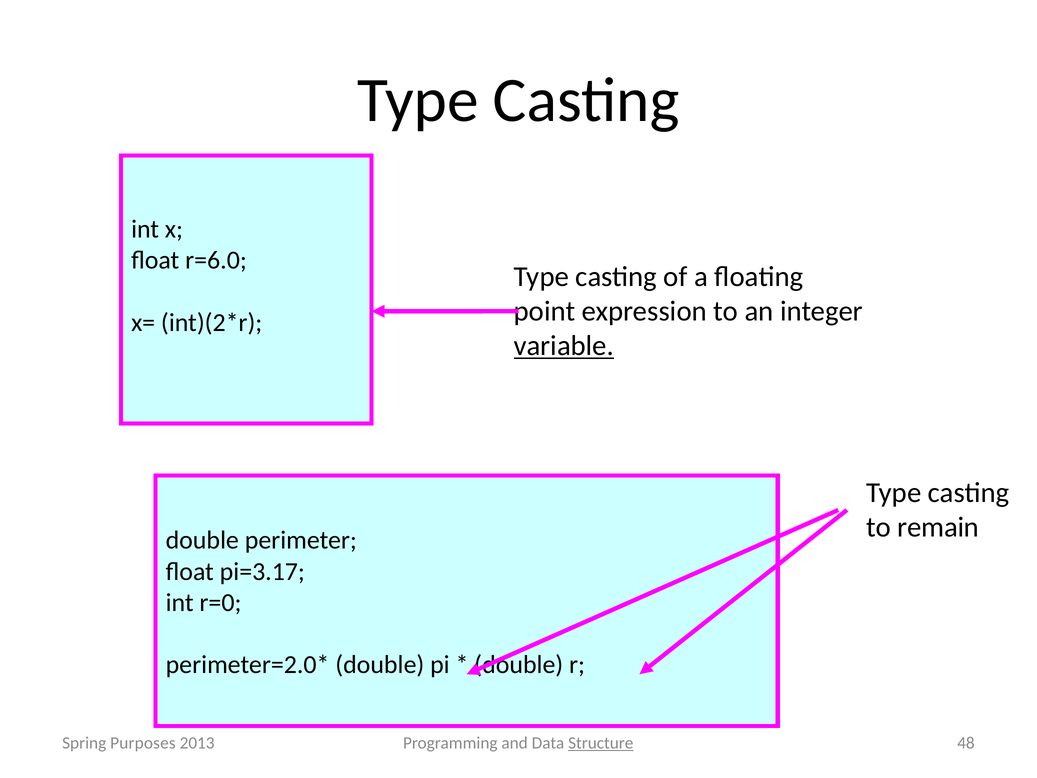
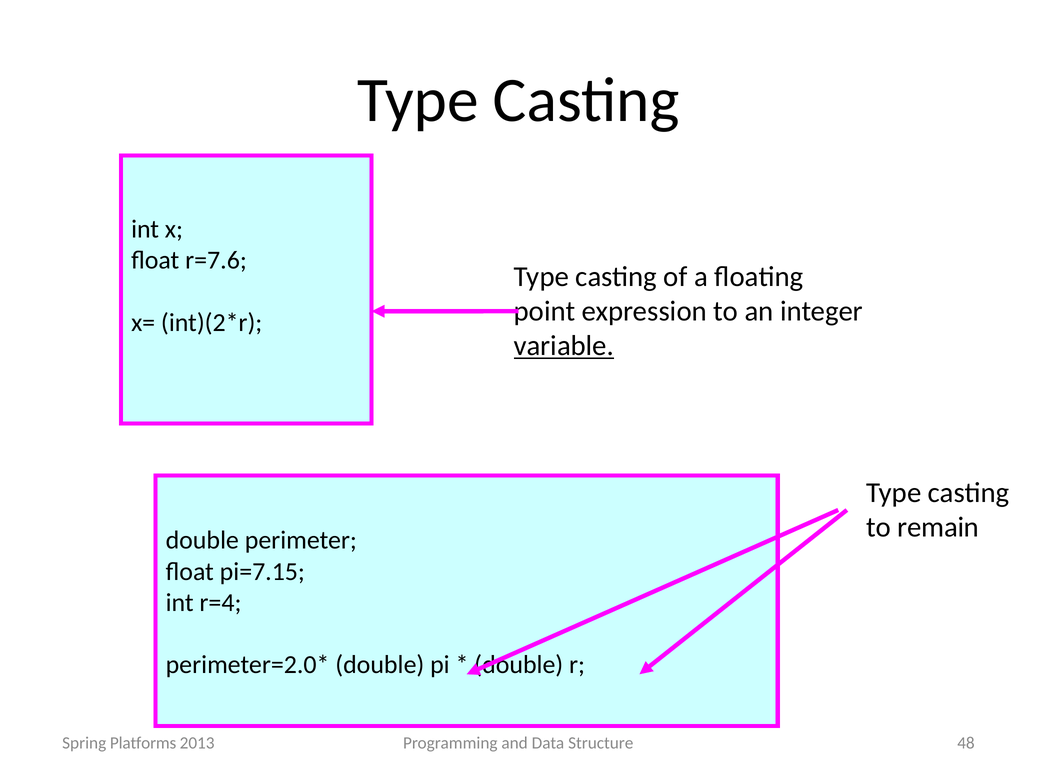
r=6.0: r=6.0 -> r=7.6
pi=3.17: pi=3.17 -> pi=7.15
r=0: r=0 -> r=4
Purposes: Purposes -> Platforms
Structure underline: present -> none
